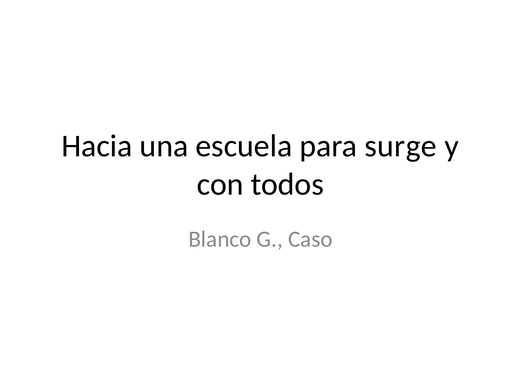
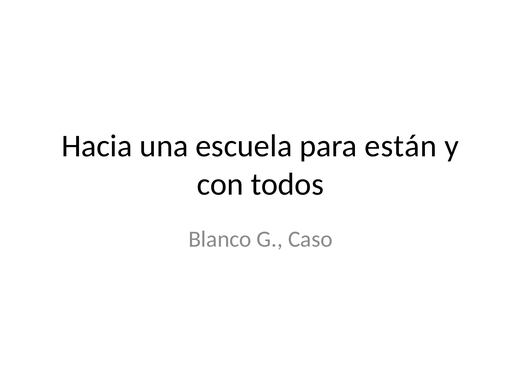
surge: surge -> están
